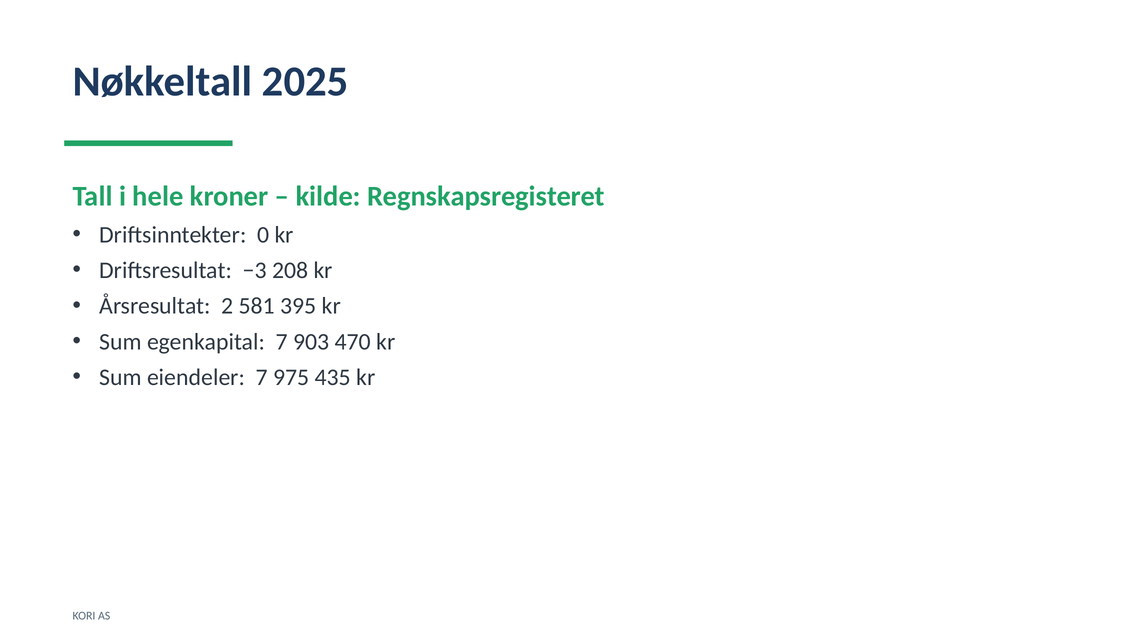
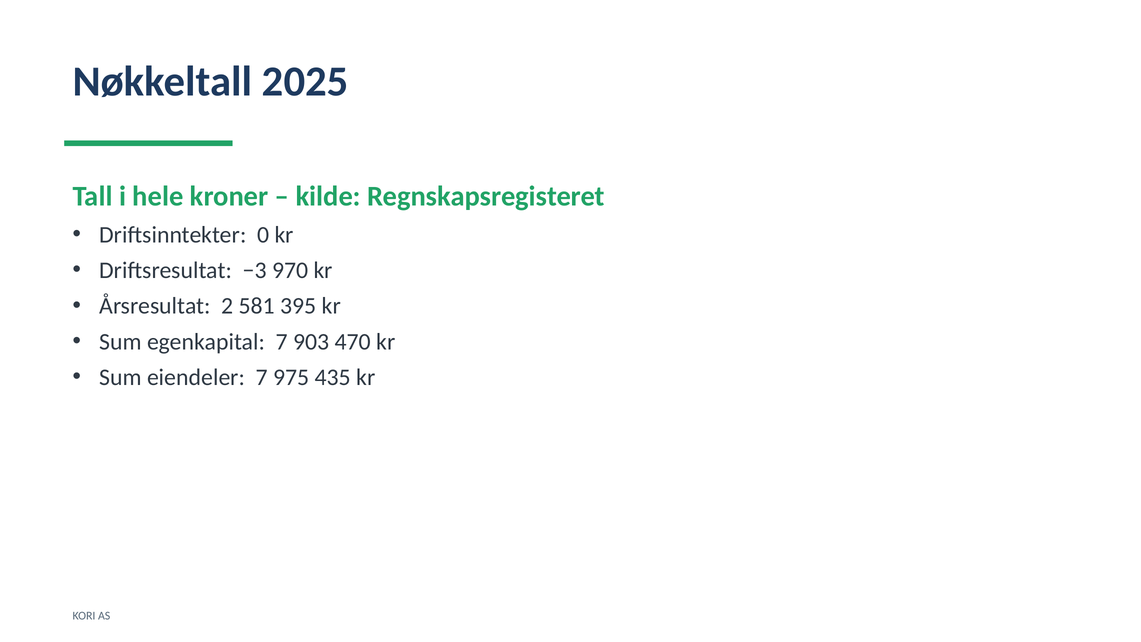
208: 208 -> 970
